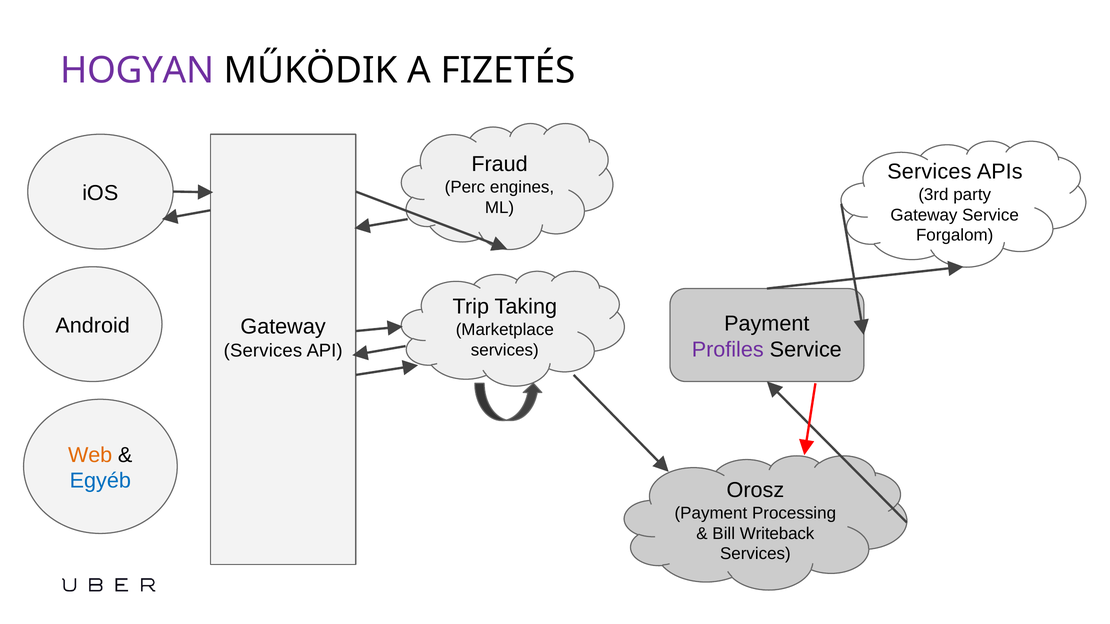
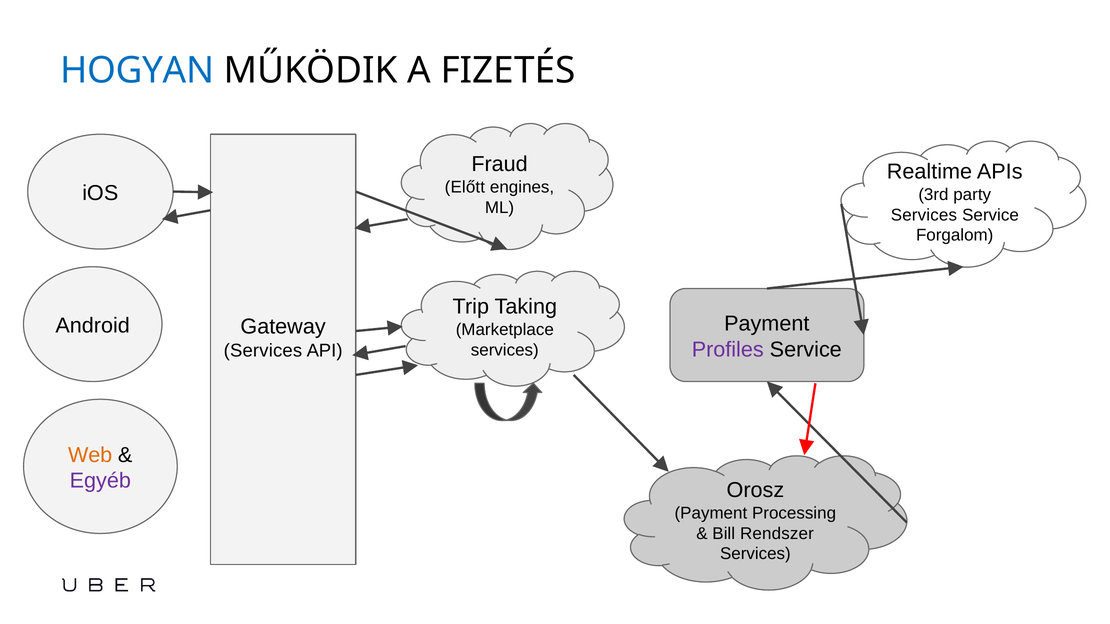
HOGYAN colour: purple -> blue
Services at (929, 172): Services -> Realtime
Perc: Perc -> Előtt
Gateway at (924, 215): Gateway -> Services
Egyéb colour: blue -> purple
Writeback: Writeback -> Rendszer
